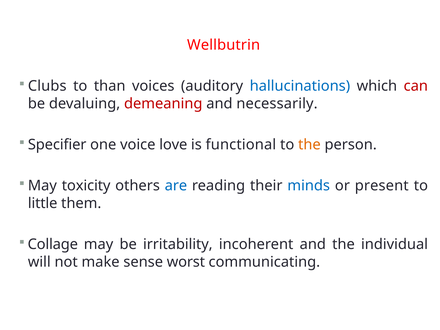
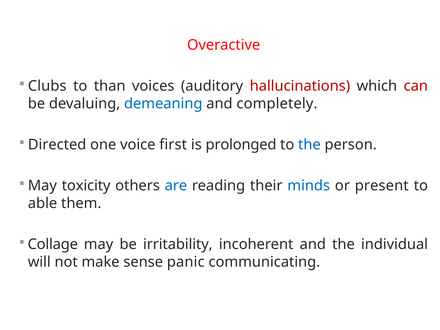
Wellbutrin: Wellbutrin -> Overactive
hallucinations colour: blue -> red
demeaning colour: red -> blue
necessarily: necessarily -> completely
Specifier: Specifier -> Directed
love: love -> first
functional: functional -> prolonged
the at (309, 145) colour: orange -> blue
little: little -> able
worst: worst -> panic
